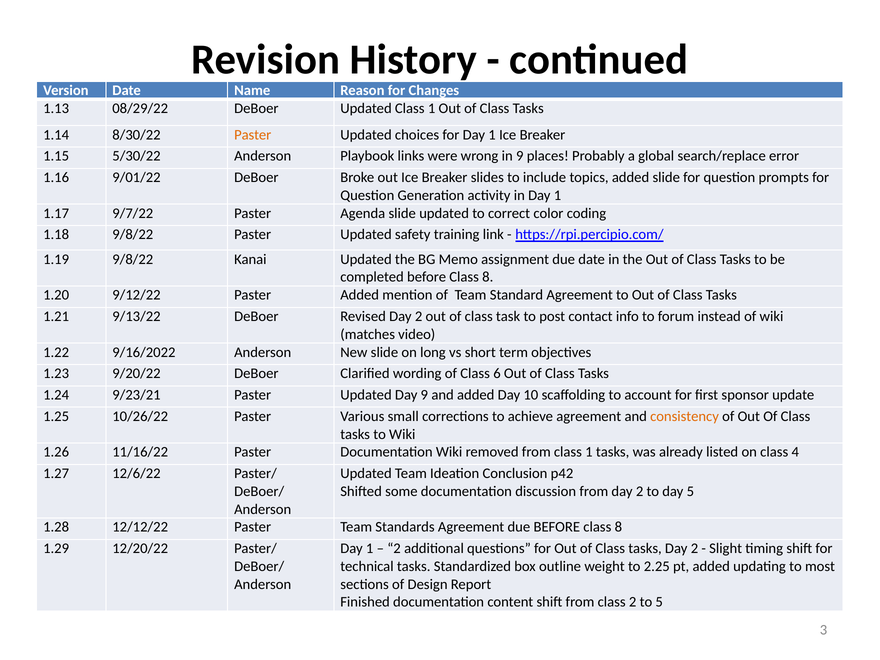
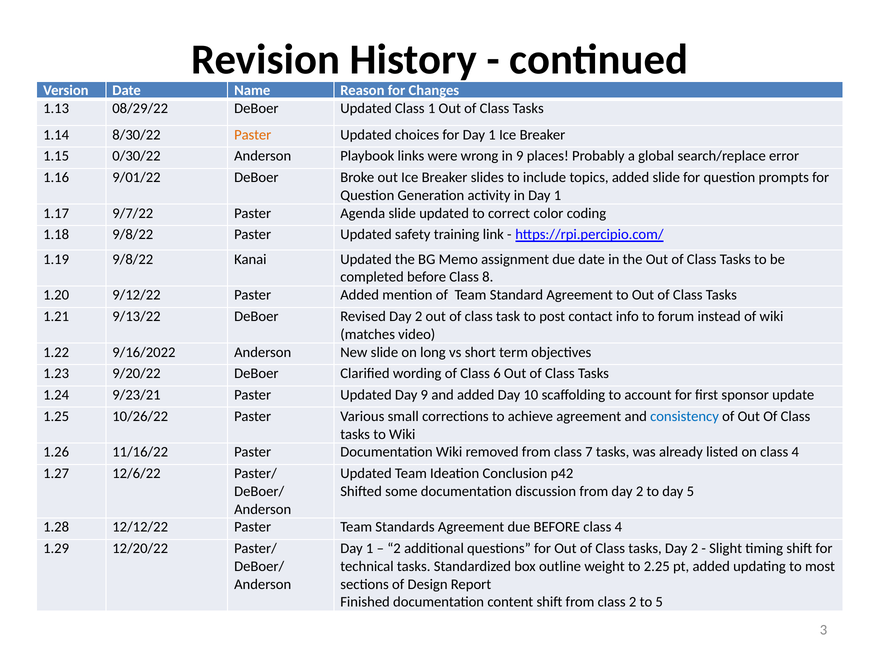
5/30/22: 5/30/22 -> 0/30/22
consistency colour: orange -> blue
from class 1: 1 -> 7
due BEFORE class 8: 8 -> 4
